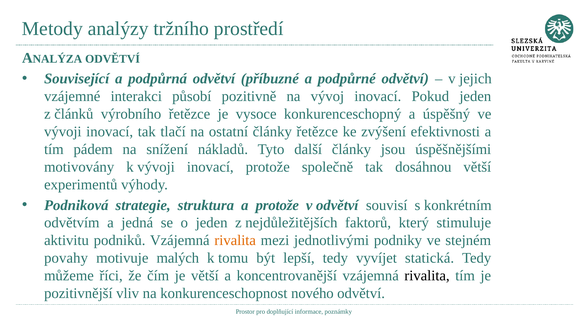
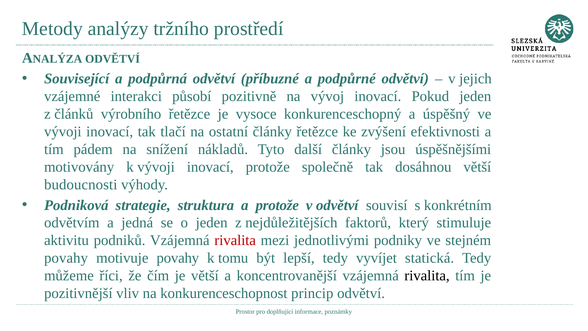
experimentů: experimentů -> budoucnosti
rivalita at (235, 240) colour: orange -> red
motivuje malých: malých -> povahy
nového: nového -> princip
